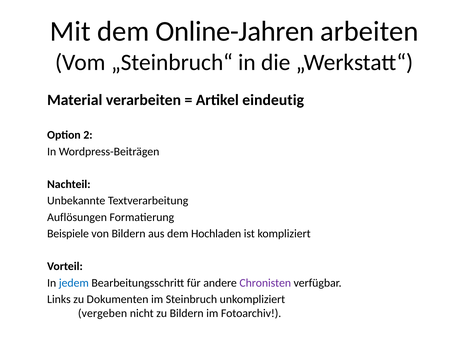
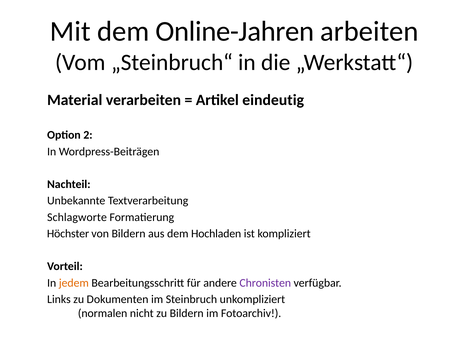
Auflösungen: Auflösungen -> Schlagworte
Beispiele: Beispiele -> Höchster
jedem colour: blue -> orange
vergeben: vergeben -> normalen
